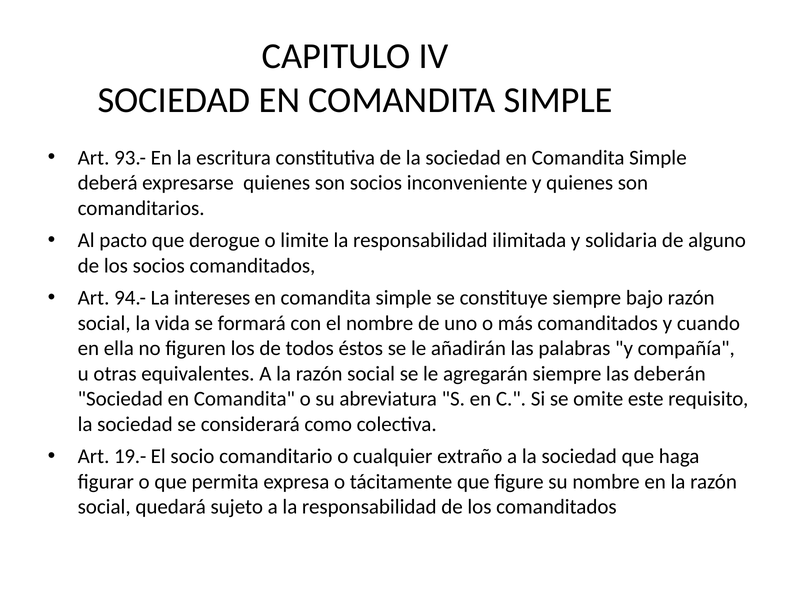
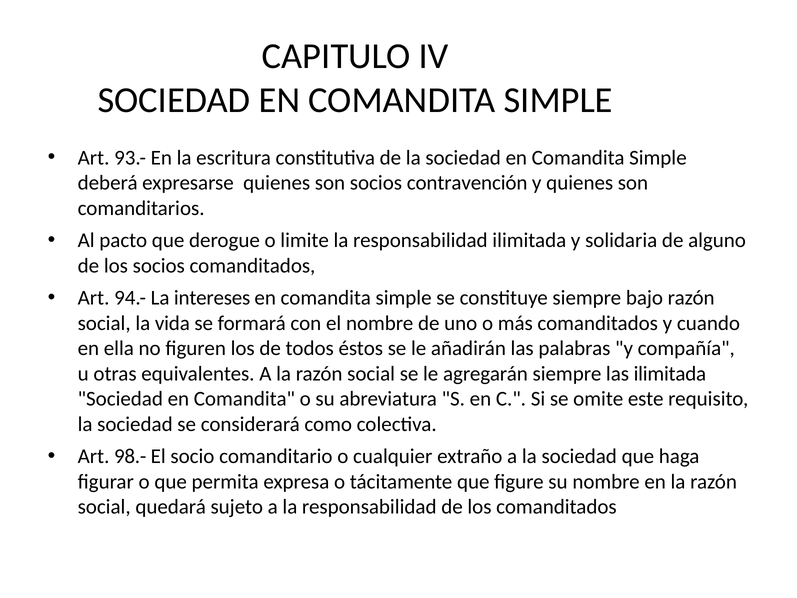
inconveniente: inconveniente -> contravención
las deberán: deberán -> ilimitada
19.-: 19.- -> 98.-
